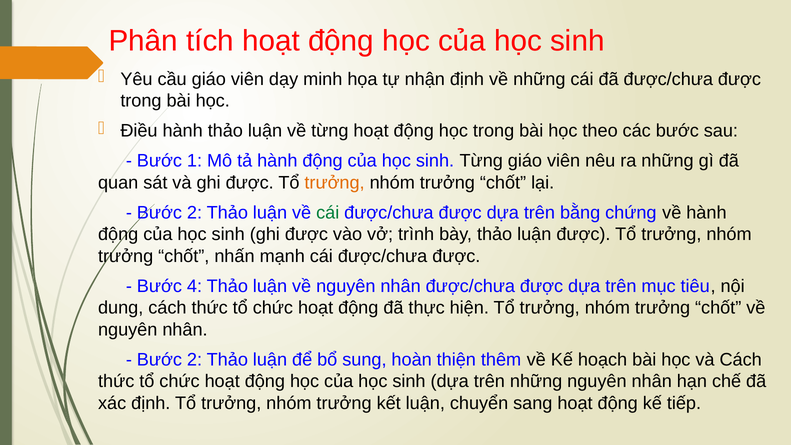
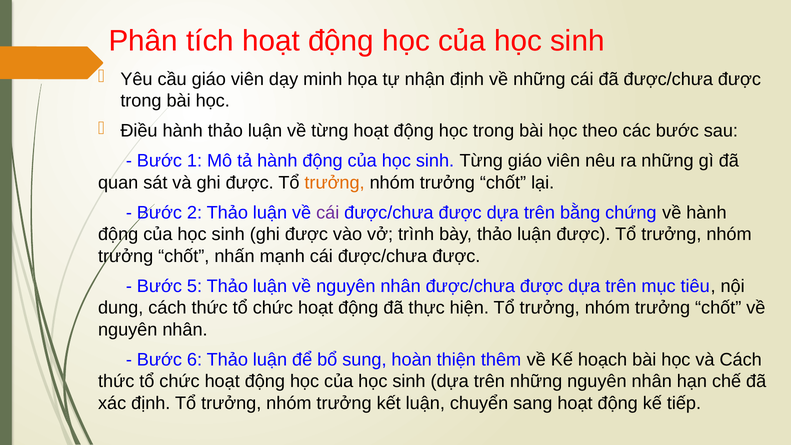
cái at (328, 213) colour: green -> purple
4: 4 -> 5
2 at (194, 360): 2 -> 6
